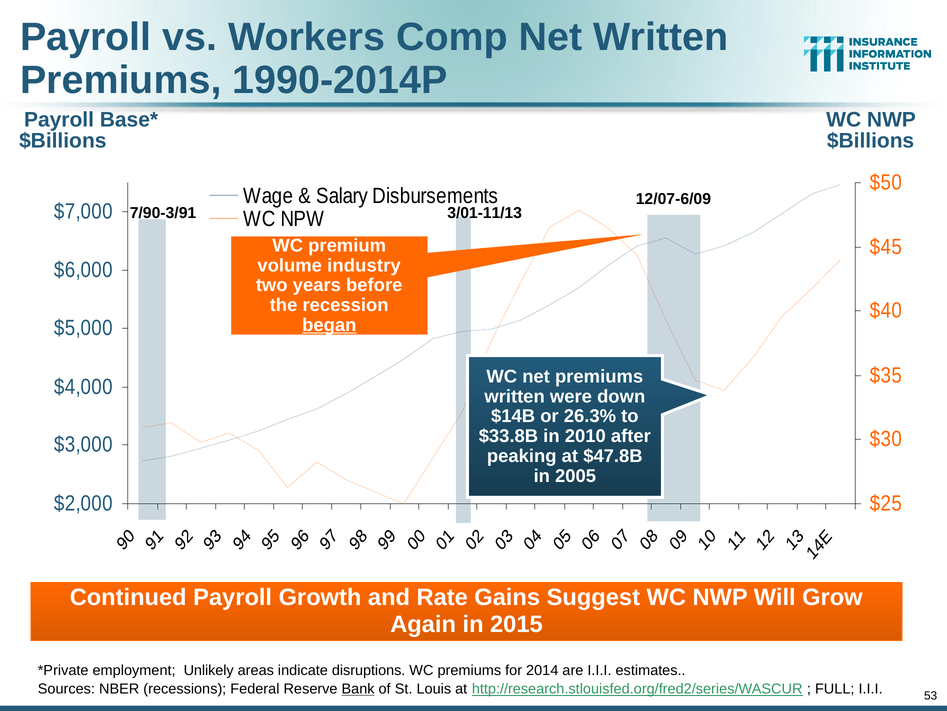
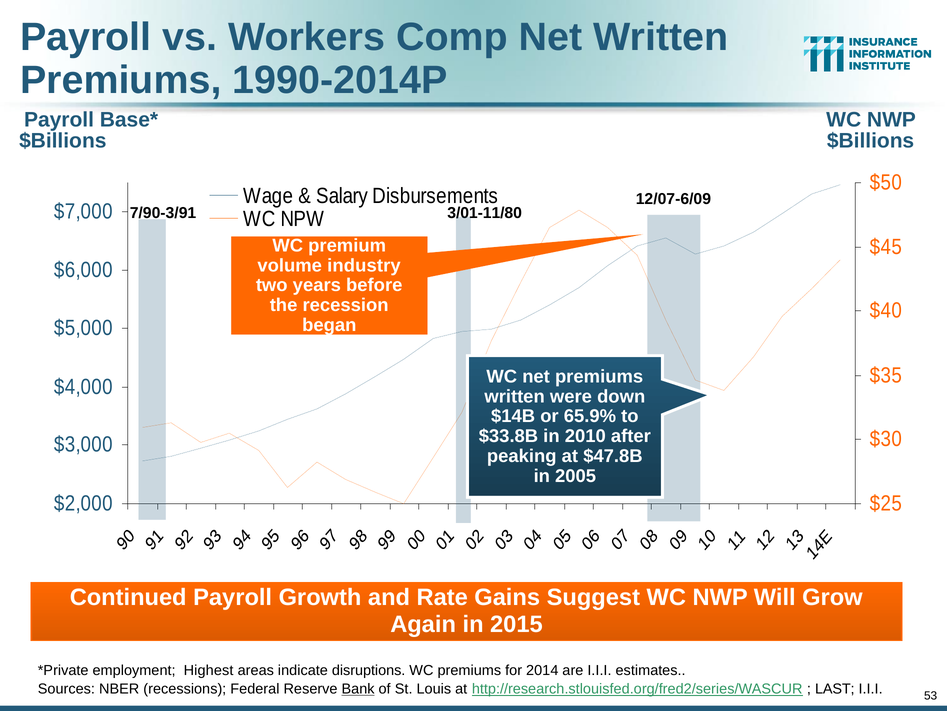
3/01-11/13: 3/01-11/13 -> 3/01-11/80
began underline: present -> none
26.3%: 26.3% -> 65.9%
Unlikely: Unlikely -> Highest
FULL: FULL -> LAST
